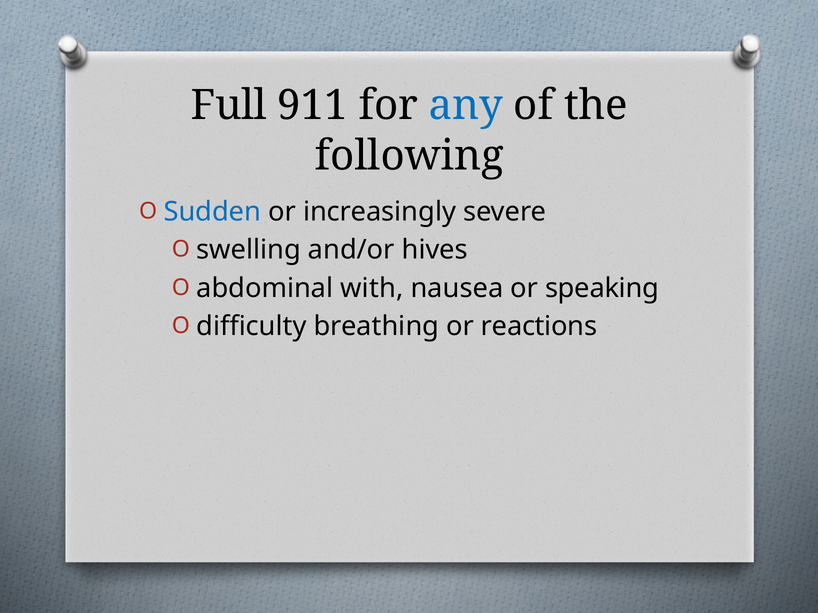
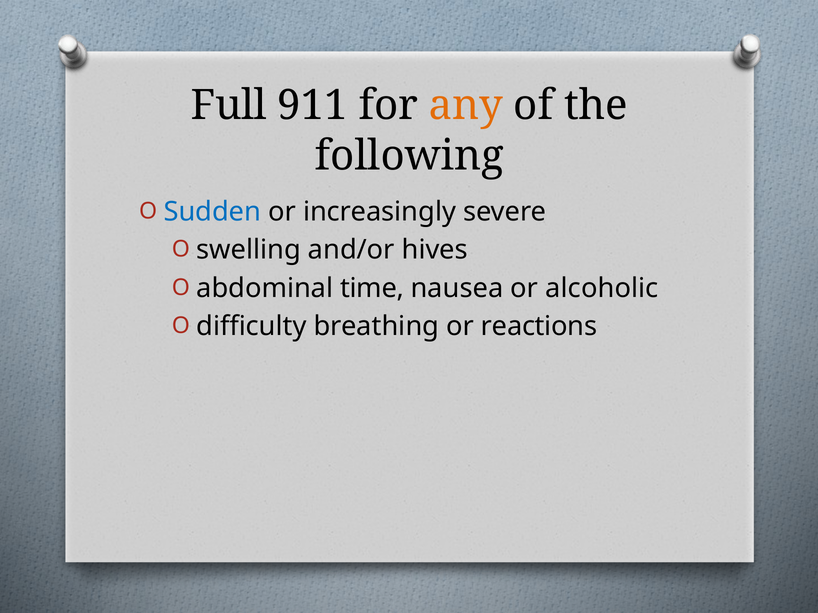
any colour: blue -> orange
with: with -> time
speaking: speaking -> alcoholic
